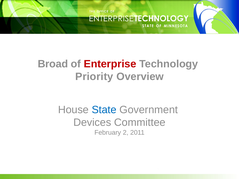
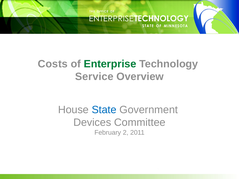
Broad: Broad -> Costs
Enterprise colour: red -> green
Priority: Priority -> Service
